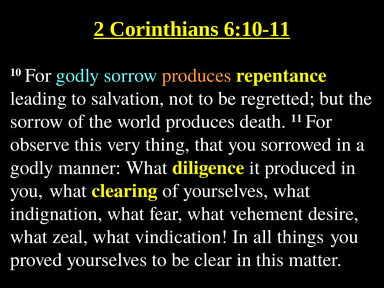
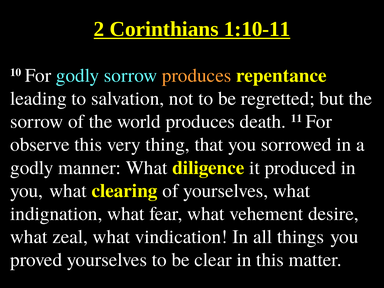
6:10-11: 6:10-11 -> 1:10-11
